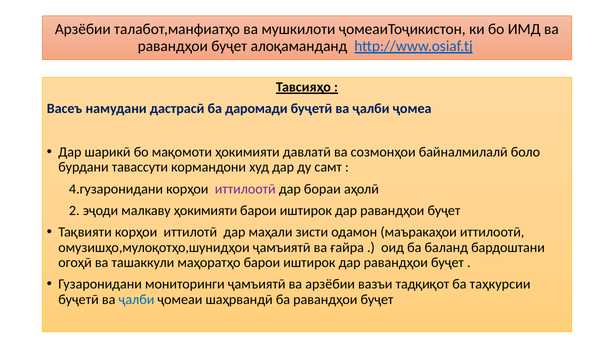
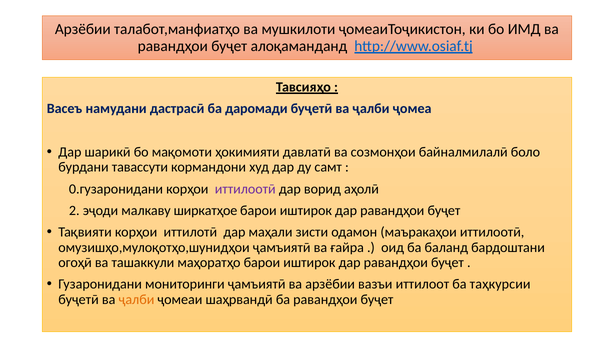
4.гузаронидани: 4.гузаронидани -> 0.гузаронидани
бораи: бораи -> ворид
малкаву ҳокимияти: ҳокимияти -> ширкатҳое
тадқиқот: тадқиқот -> иттилоот
ҷалби at (136, 299) colour: blue -> orange
